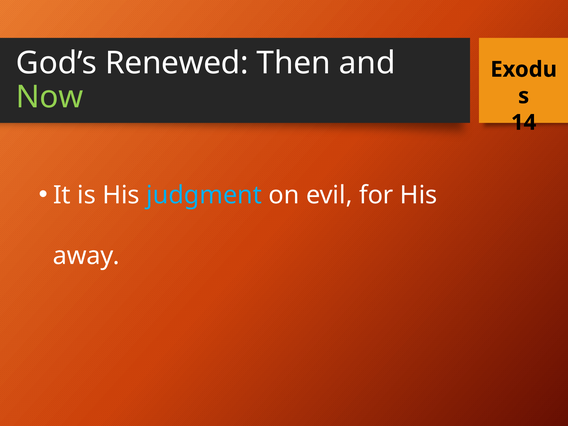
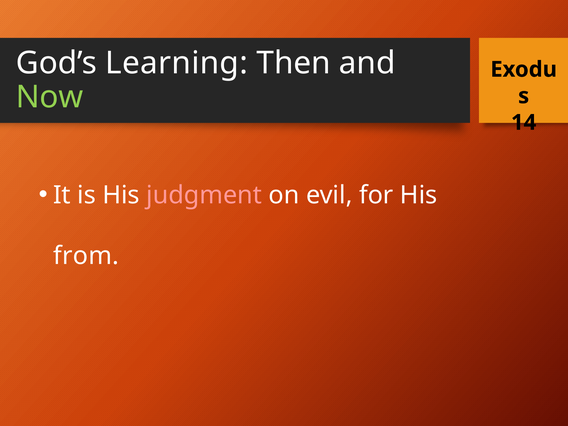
Renewed: Renewed -> Learning
judgment colour: light blue -> pink
away: away -> from
